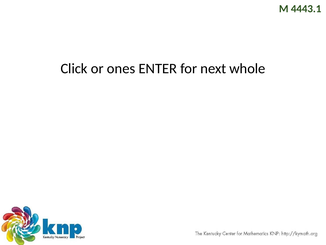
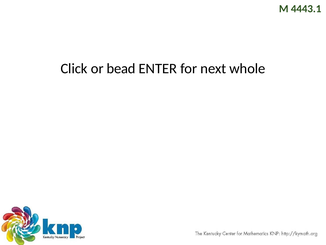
ones: ones -> bead
